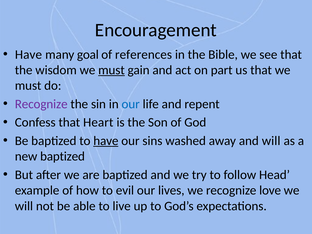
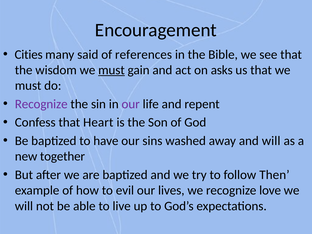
Have at (28, 54): Have -> Cities
goal: goal -> said
part: part -> asks
our at (131, 104) colour: blue -> purple
have at (106, 141) underline: present -> none
new baptized: baptized -> together
Head: Head -> Then
